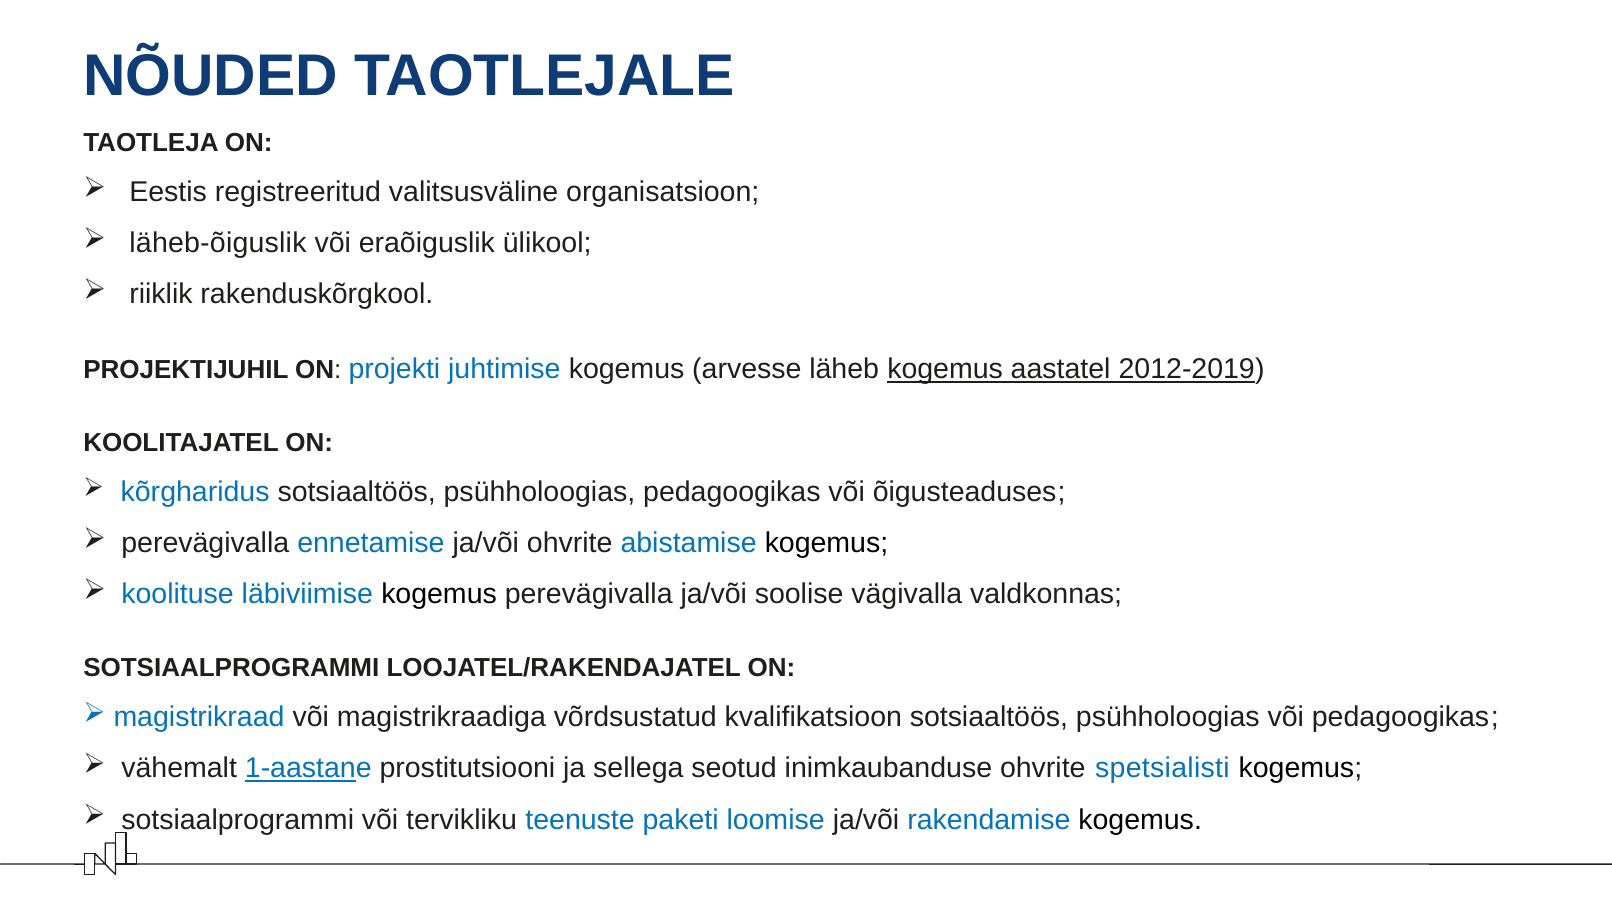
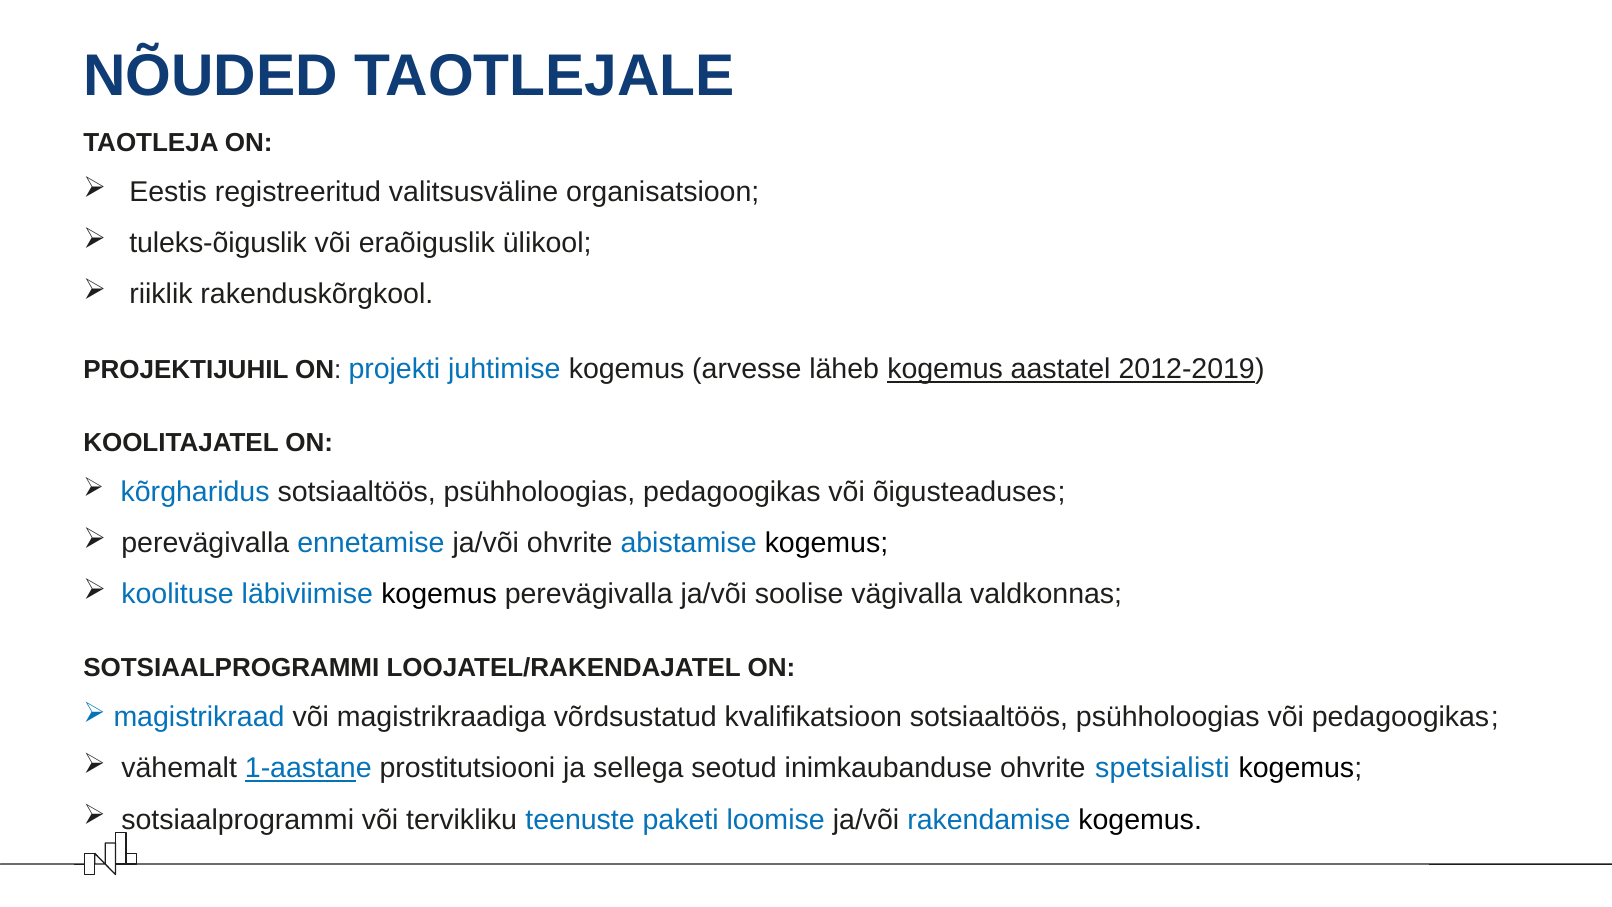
läheb-õiguslik: läheb-õiguslik -> tuleks-õiguslik
